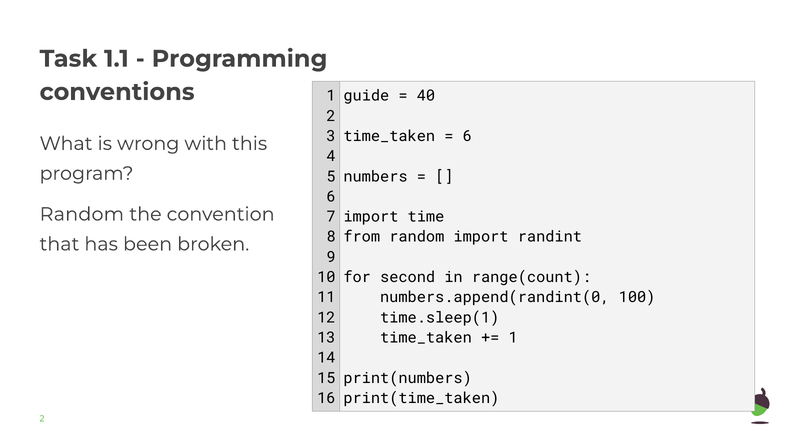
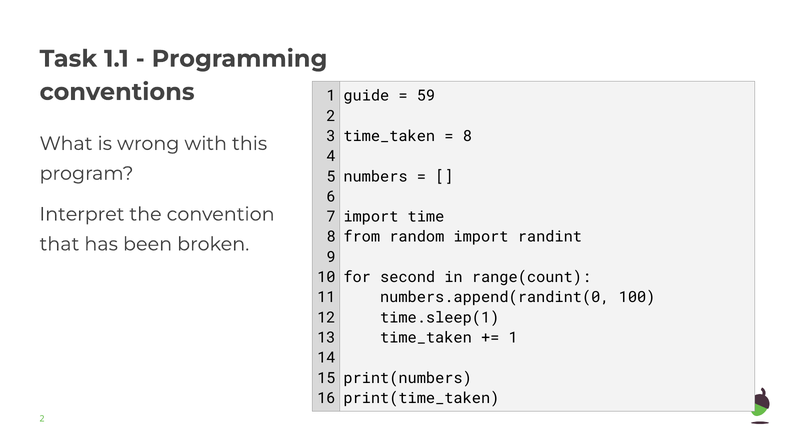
40: 40 -> 59
6 at (467, 136): 6 -> 8
Random at (82, 214): Random -> Interpret
